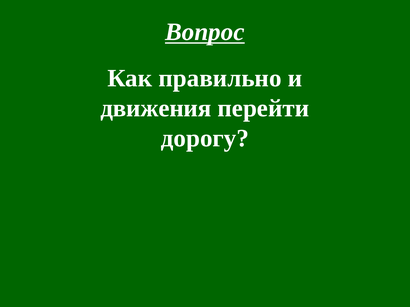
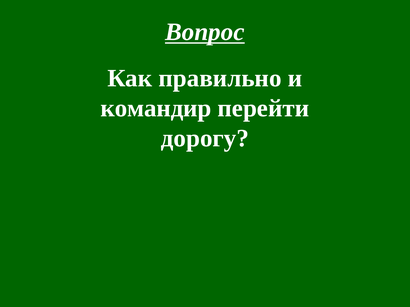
движения: движения -> командир
